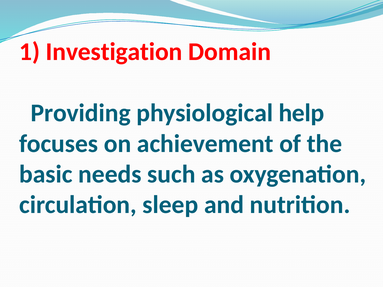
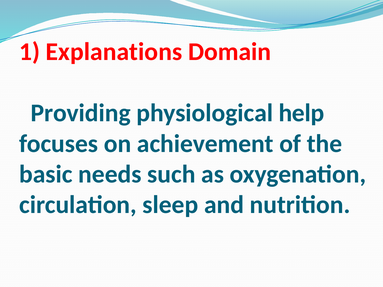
Investigation: Investigation -> Explanations
